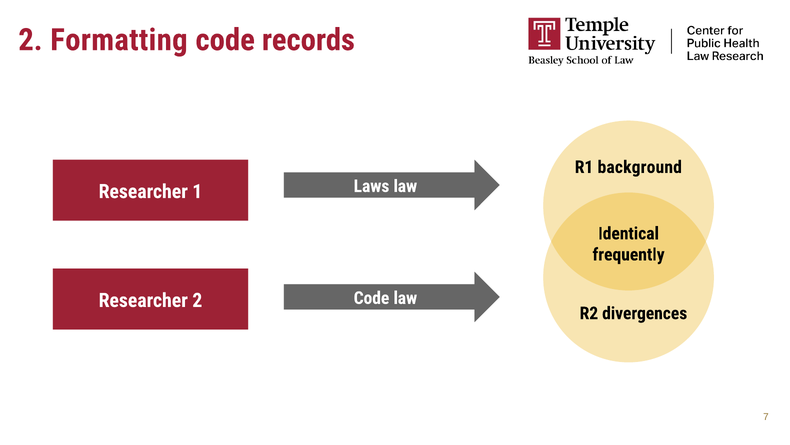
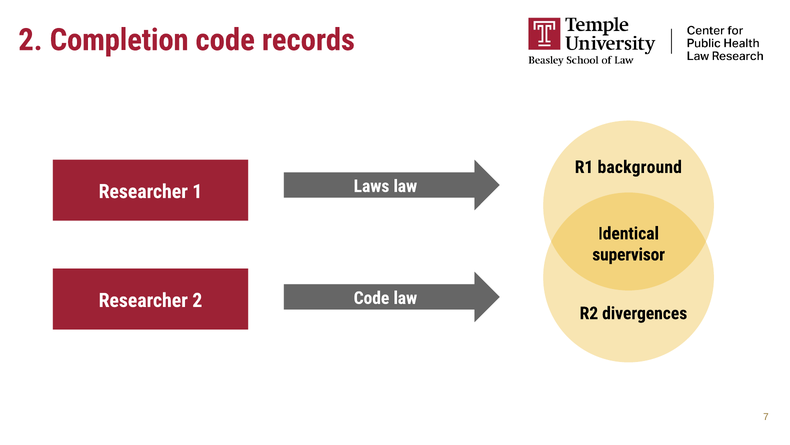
Formatting: Formatting -> Completion
frequently: frequently -> supervisor
